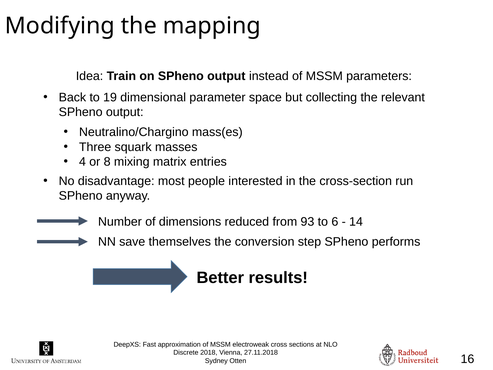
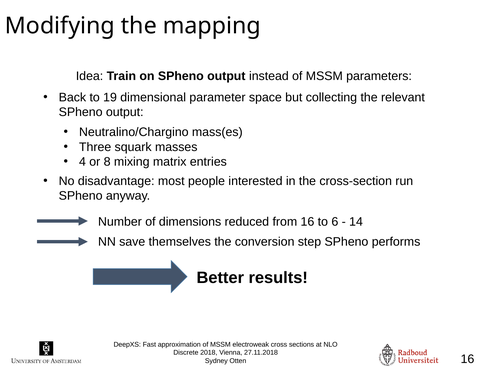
from 93: 93 -> 16
